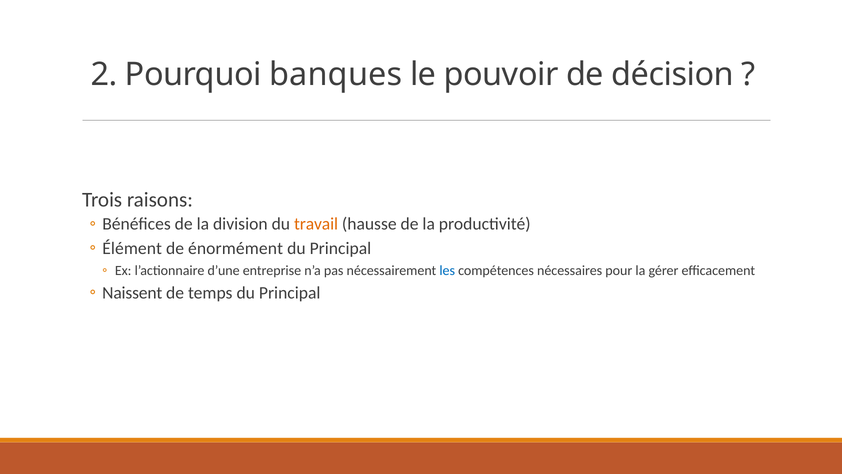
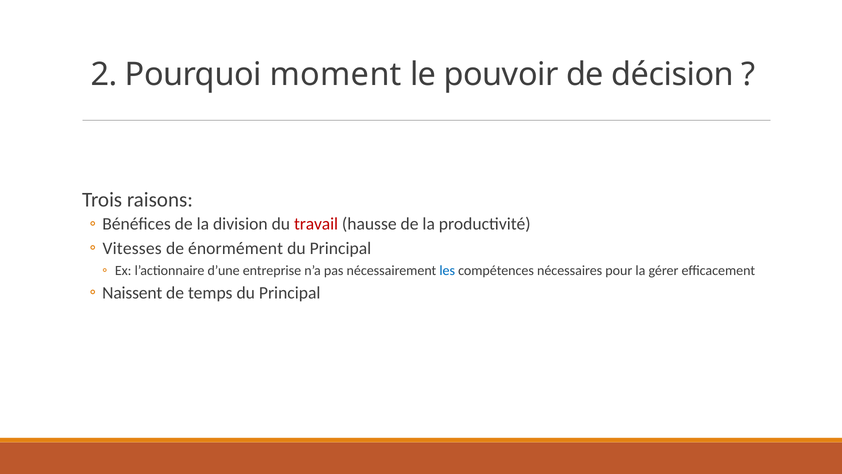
banques: banques -> moment
travail colour: orange -> red
Élément: Élément -> Vitesses
